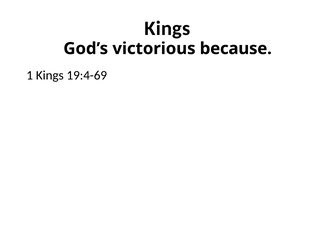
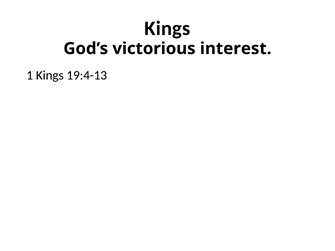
because: because -> interest
19:4-69: 19:4-69 -> 19:4-13
